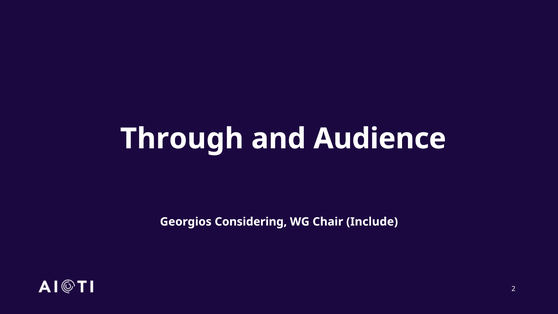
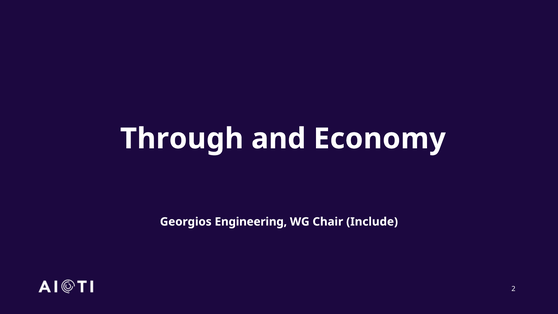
Audience: Audience -> Economy
Considering: Considering -> Engineering
